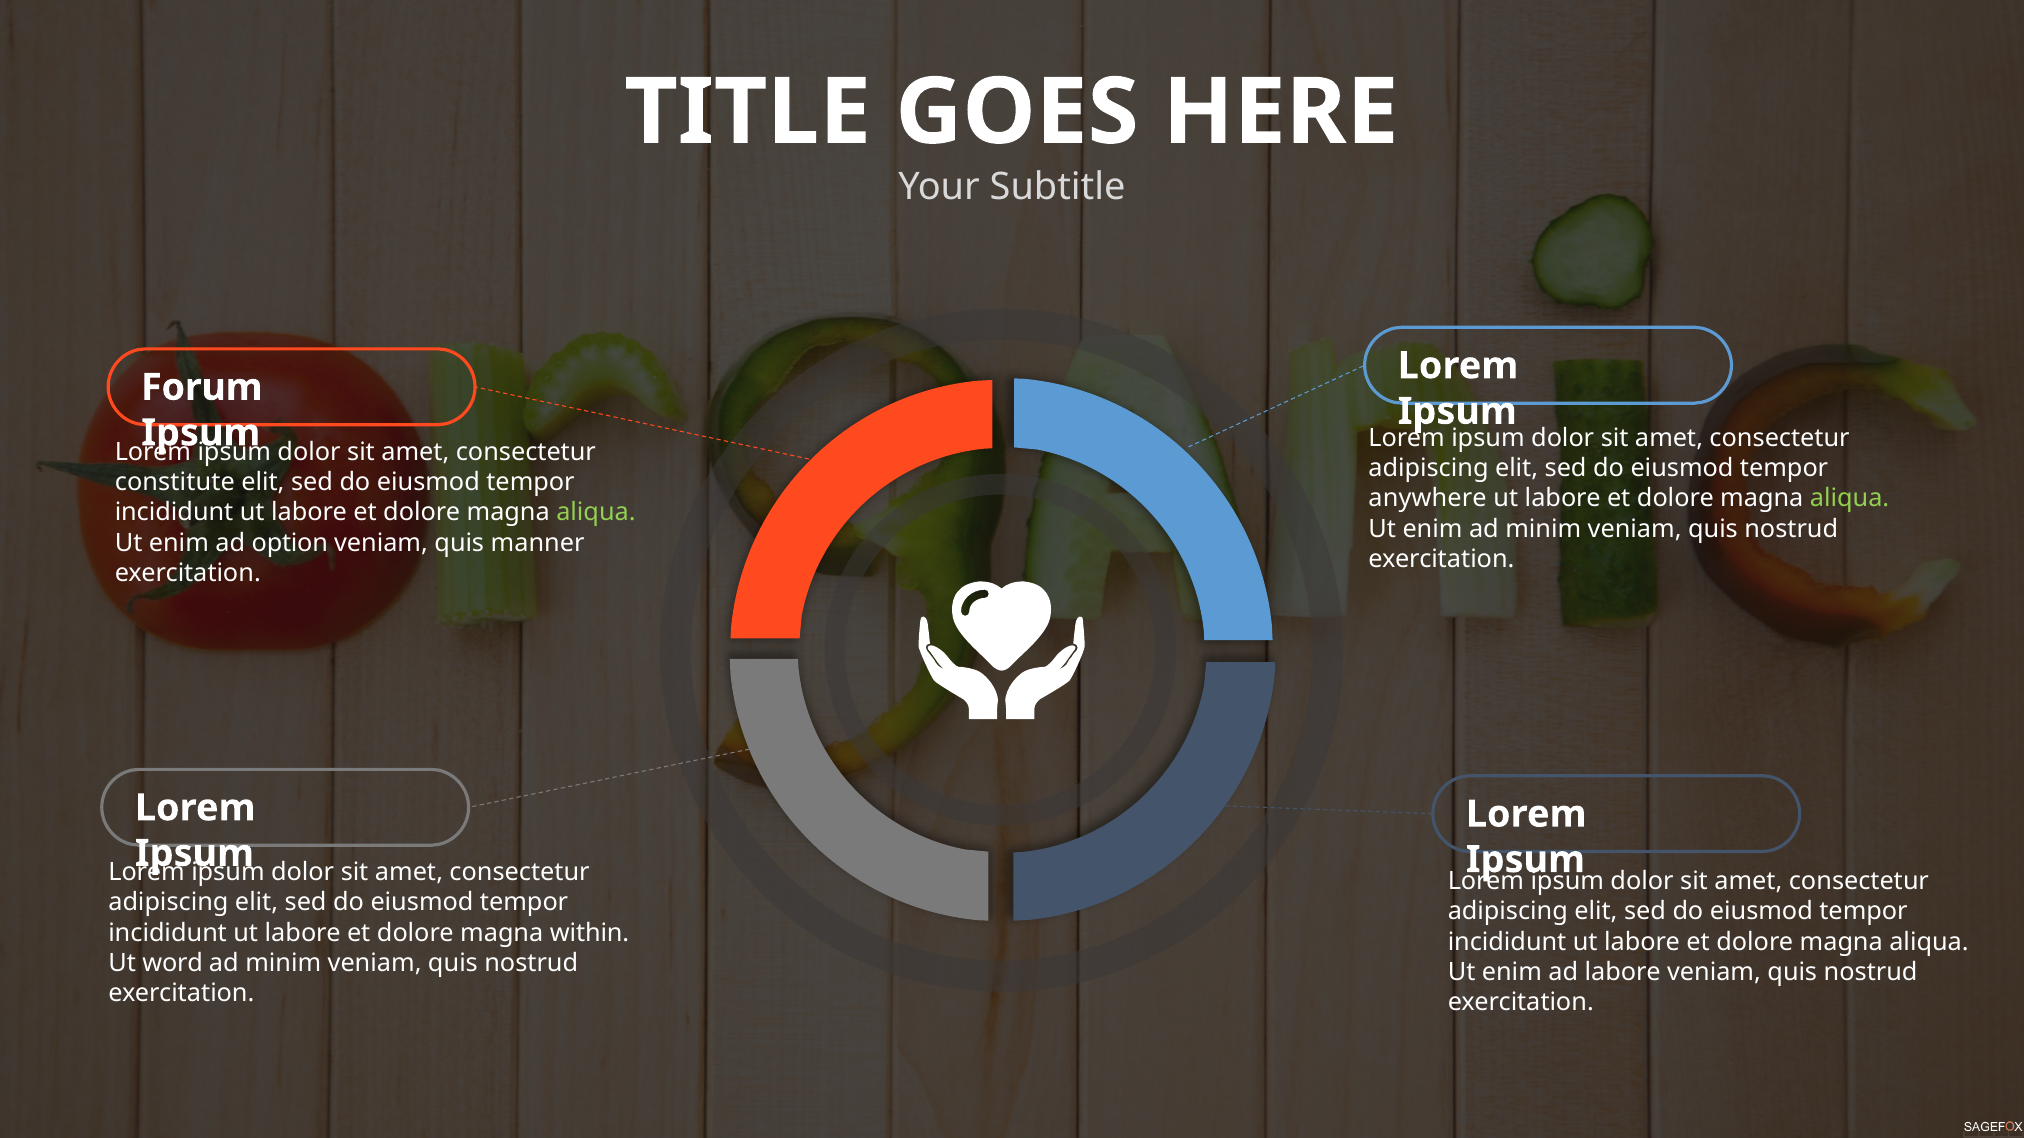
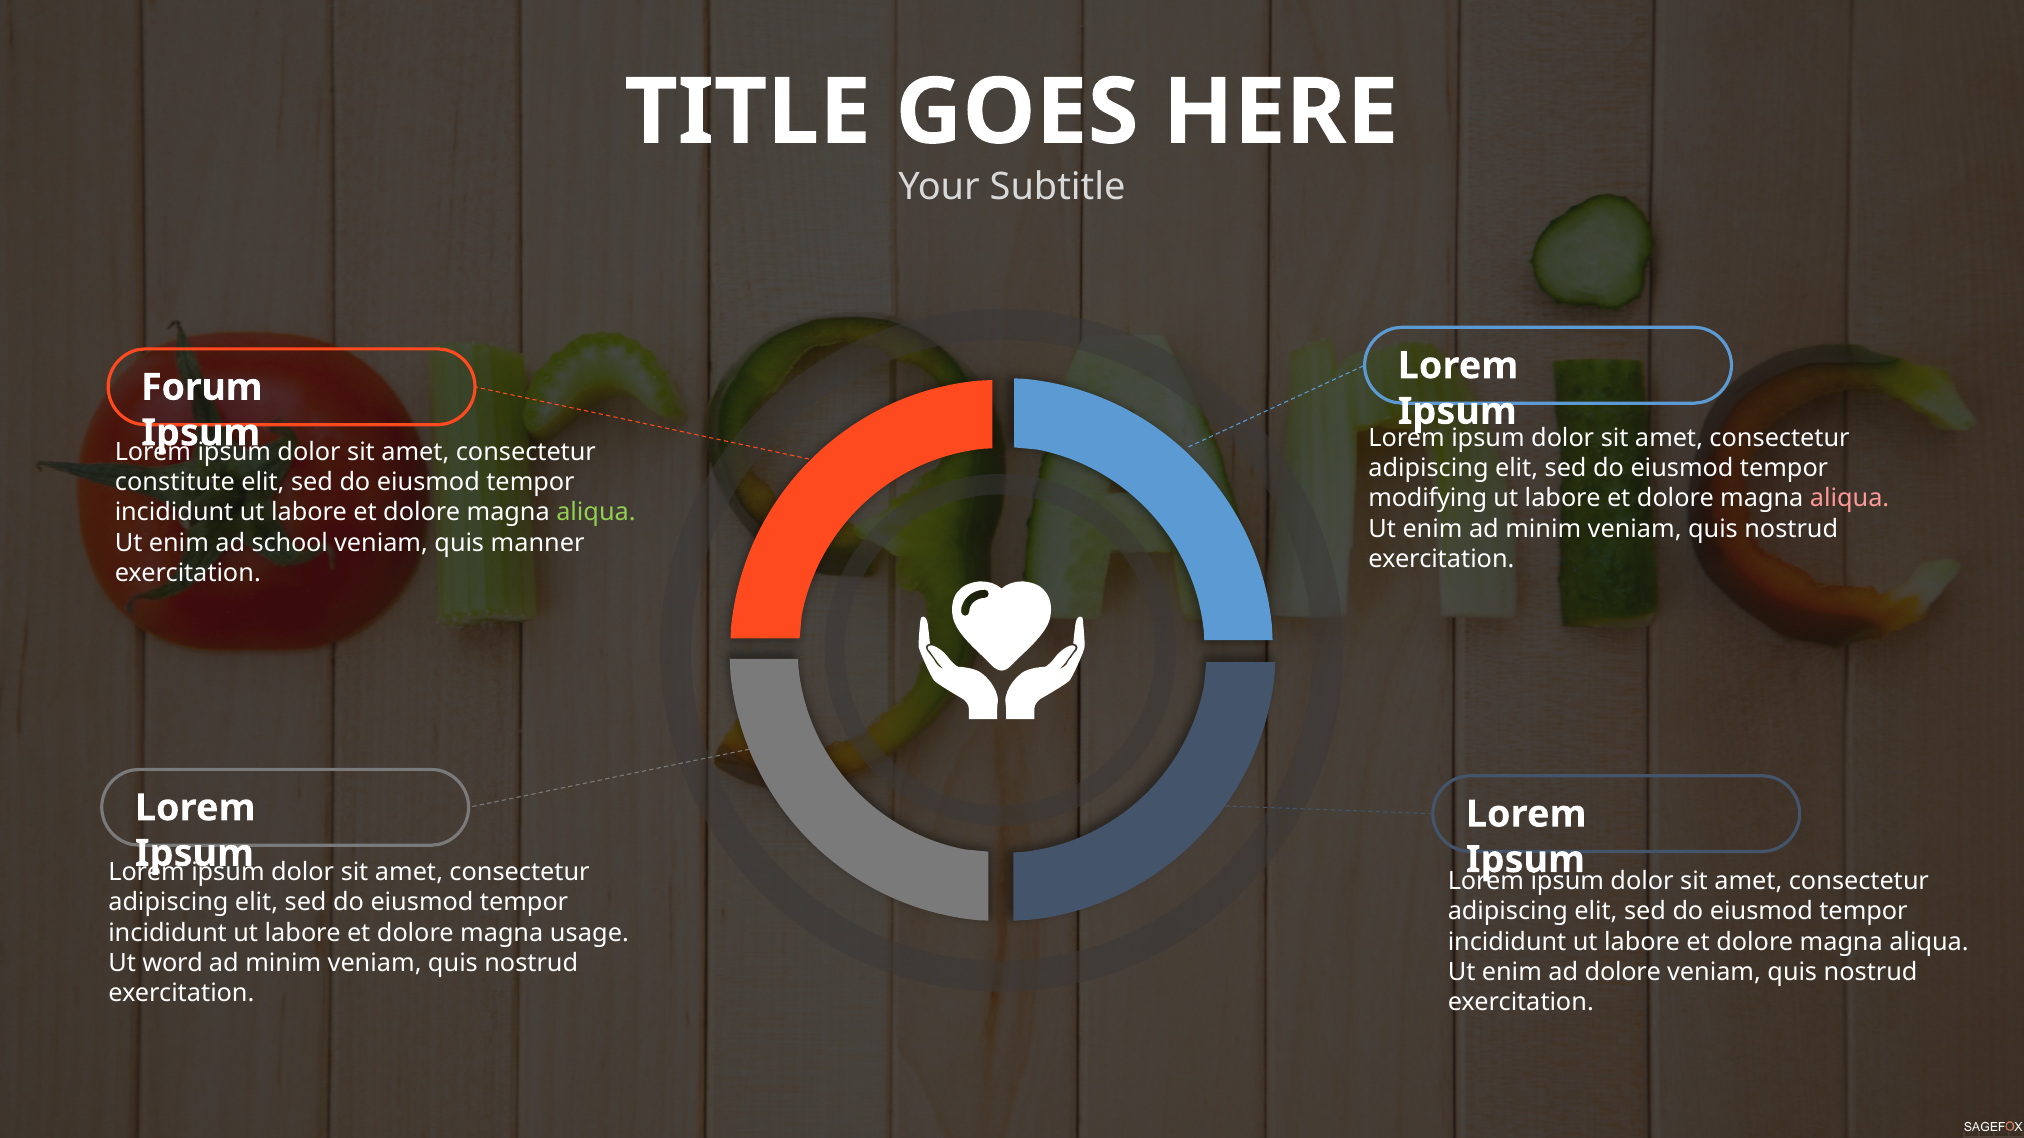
anywhere: anywhere -> modifying
aliqua at (1850, 499) colour: light green -> pink
option: option -> school
within: within -> usage
ad labore: labore -> dolore
